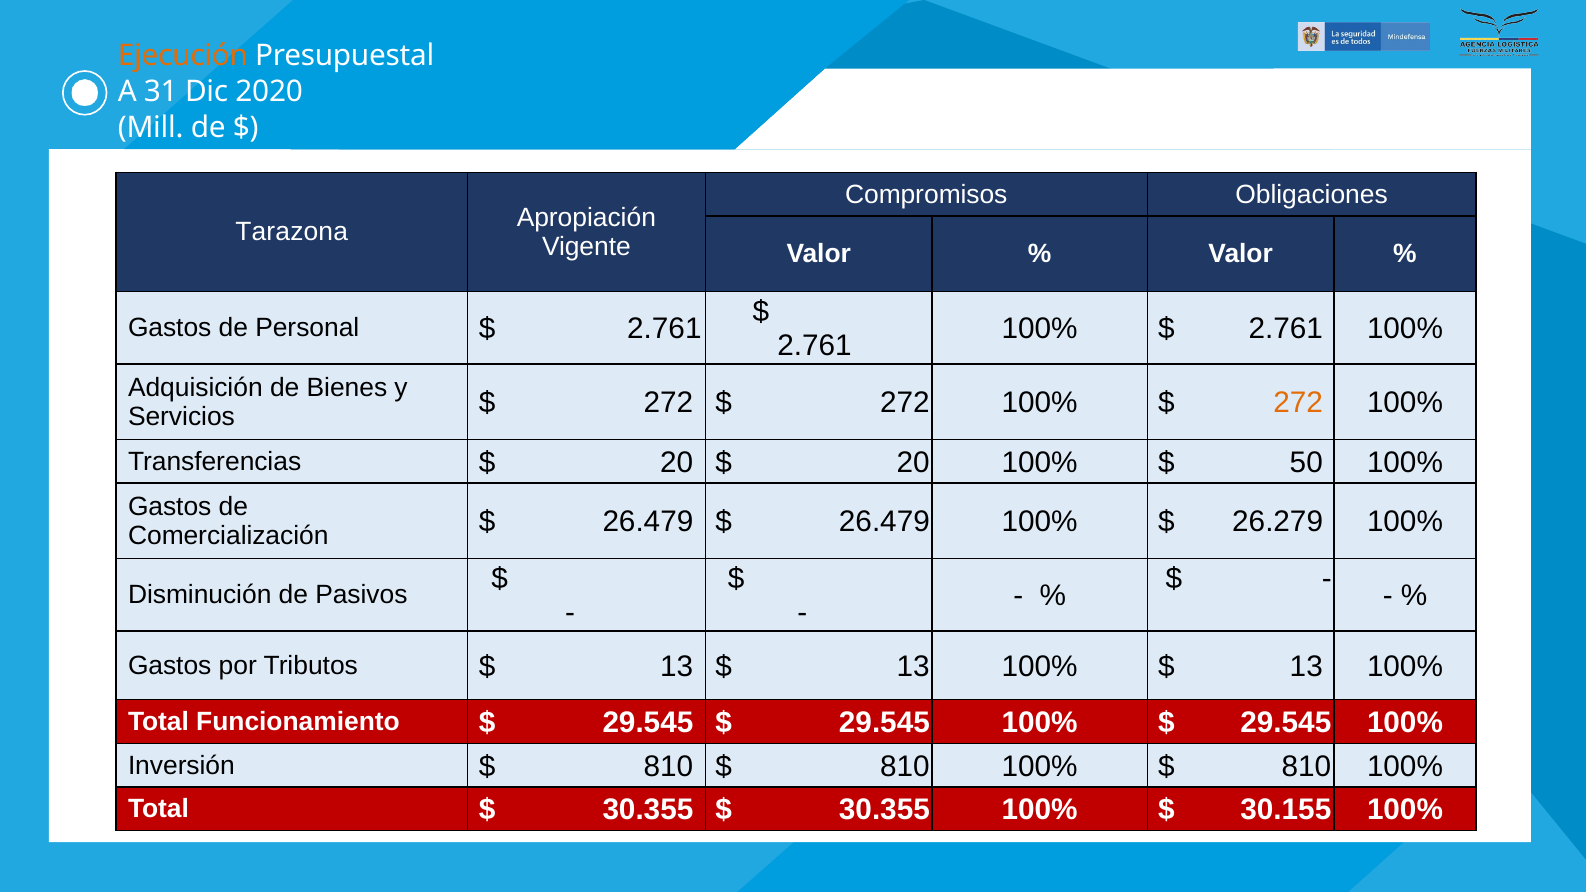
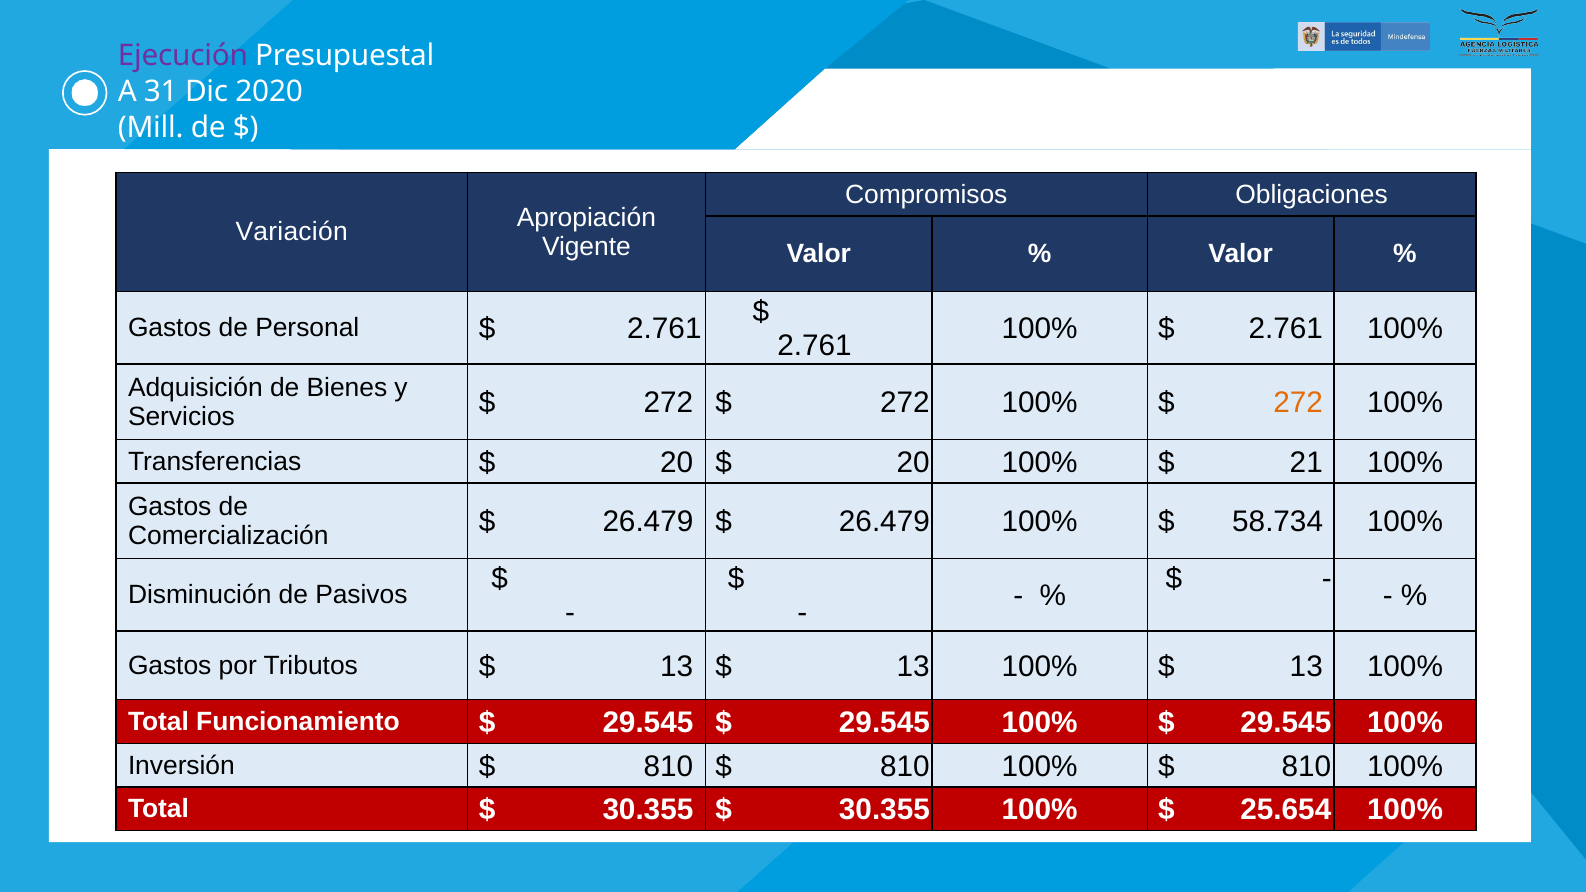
Ejecución colour: orange -> purple
Tarazona: Tarazona -> Variación
50: 50 -> 21
26.279: 26.279 -> 58.734
30.155: 30.155 -> 25.654
